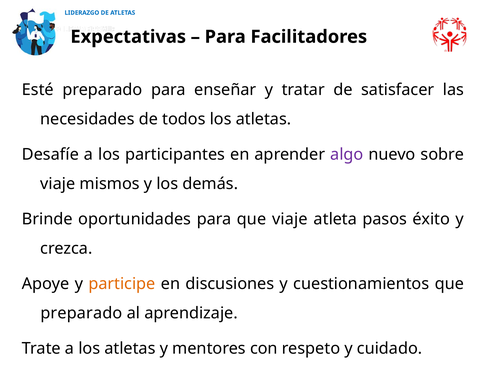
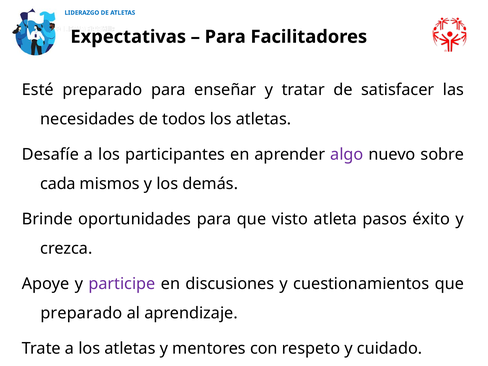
viaje at (58, 184): viaje -> cada
que viaje: viaje -> visto
participe colour: orange -> purple
